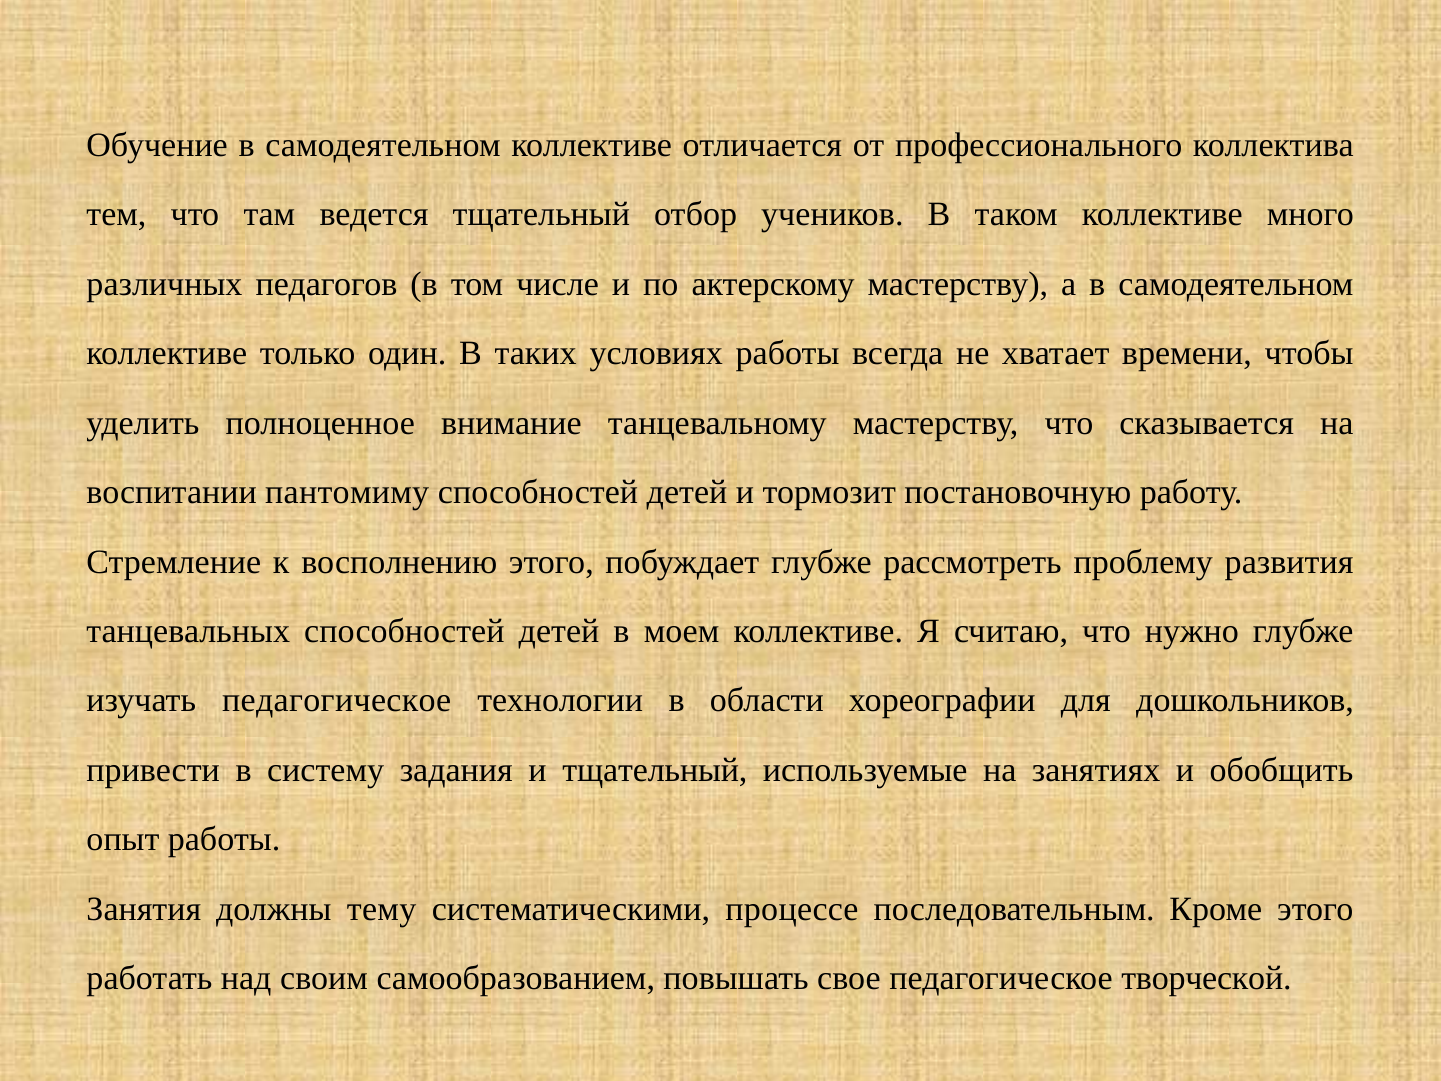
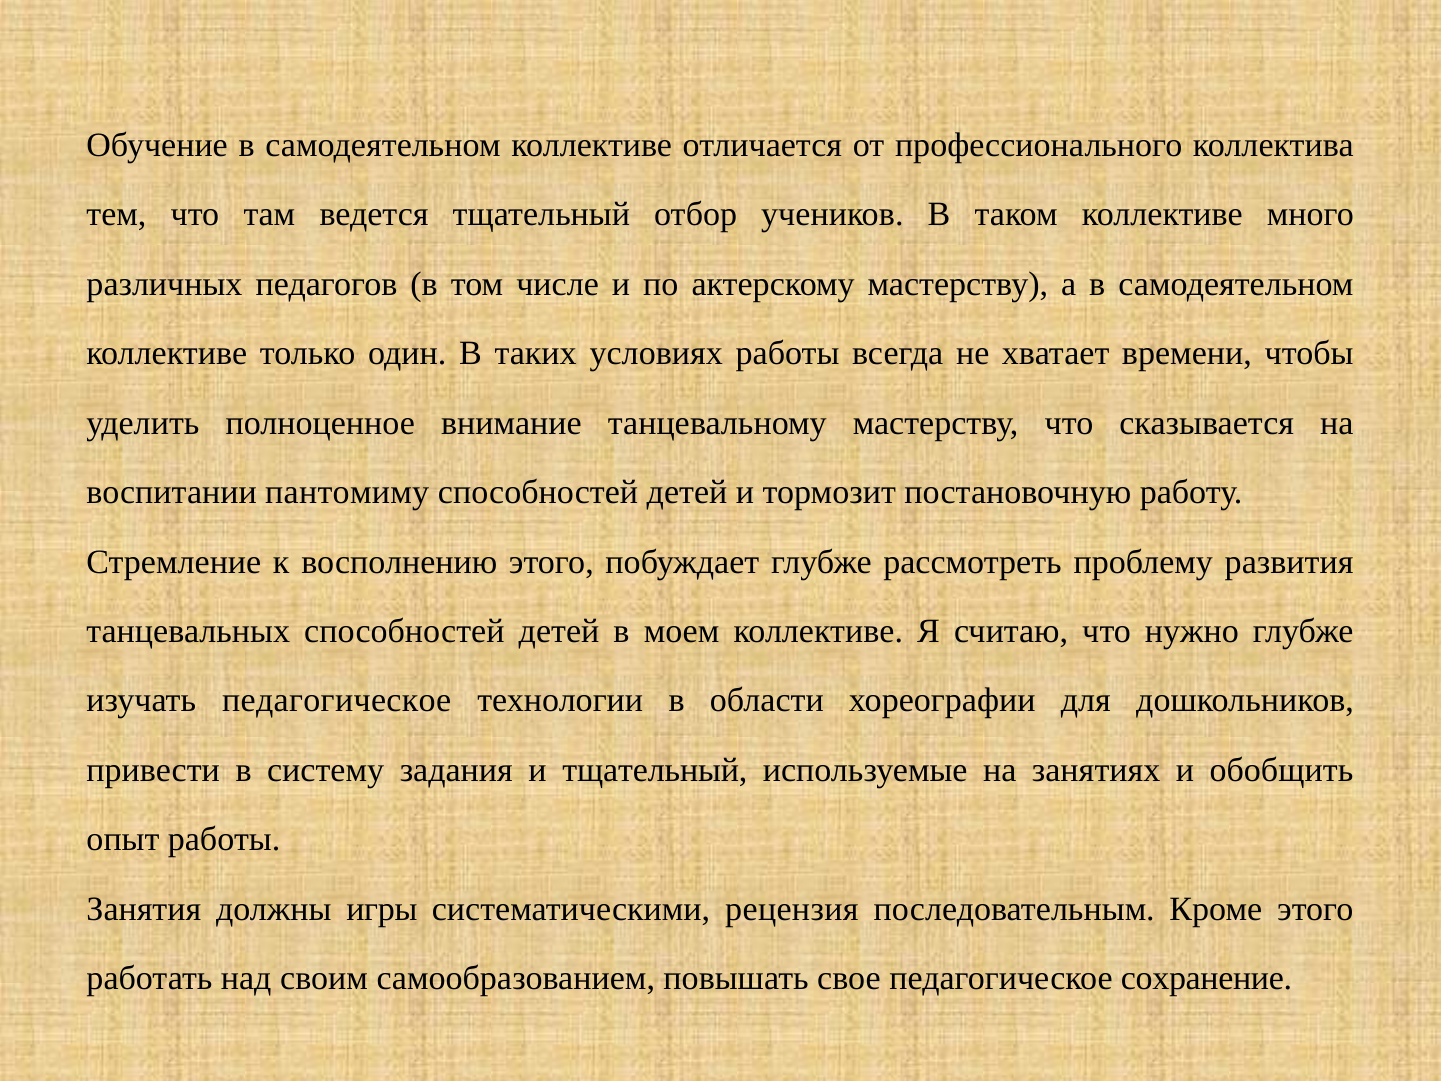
тему: тему -> игры
процессе: процессе -> рецензия
творческой: творческой -> сохранение
